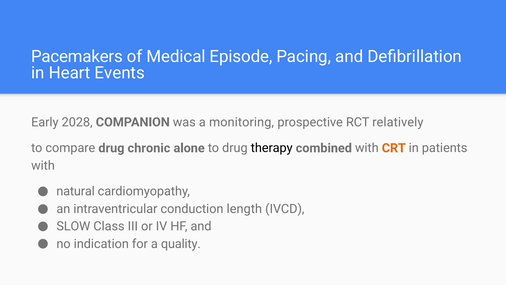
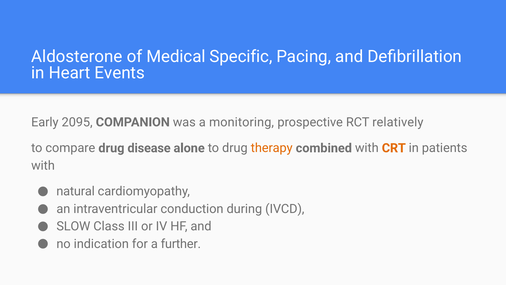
Pacemakers: Pacemakers -> Aldosterone
Episode: Episode -> Specific
2028: 2028 -> 2095
chronic: chronic -> disease
therapy colour: black -> orange
length: length -> during
quality: quality -> further
